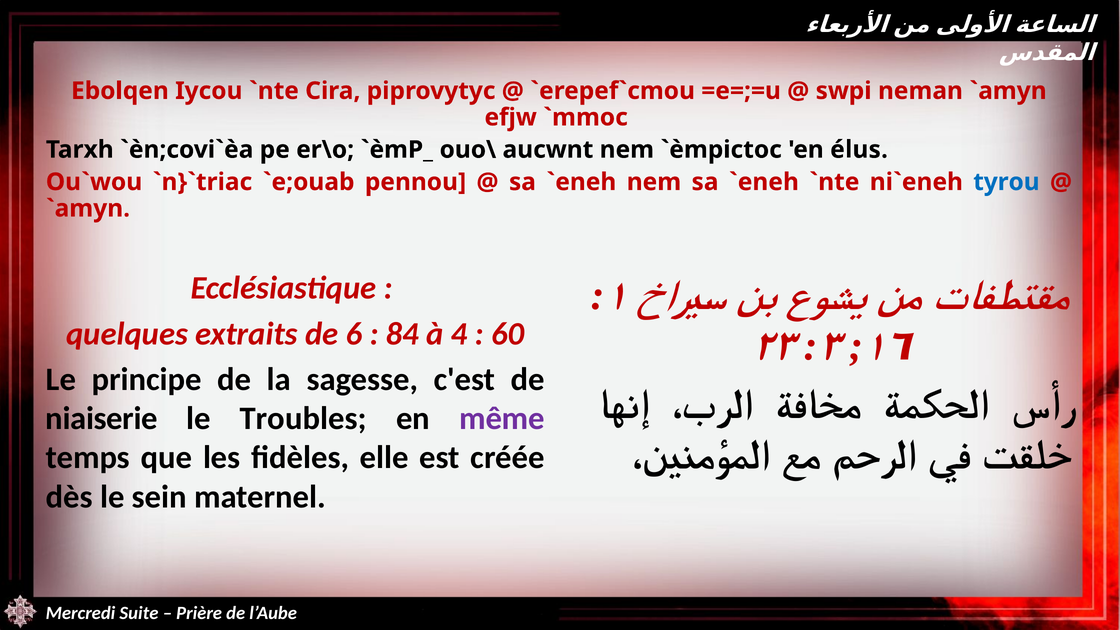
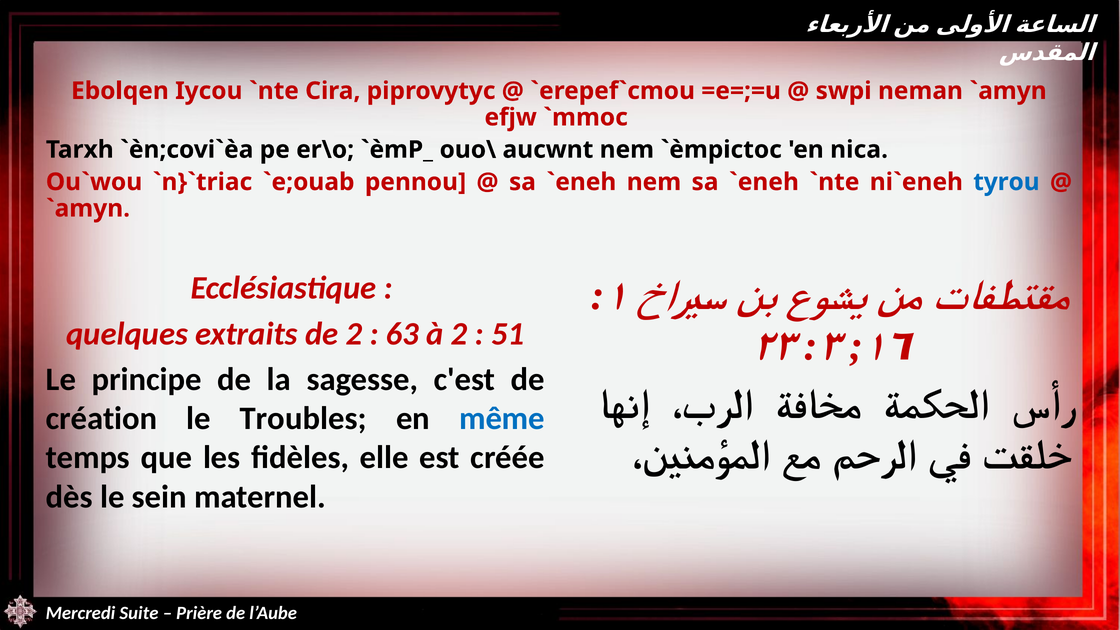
élus: élus -> nica
de 6: 6 -> 2
84: 84 -> 63
à 4: 4 -> 2
60: 60 -> 51
niaiserie: niaiserie -> création
même colour: purple -> blue
